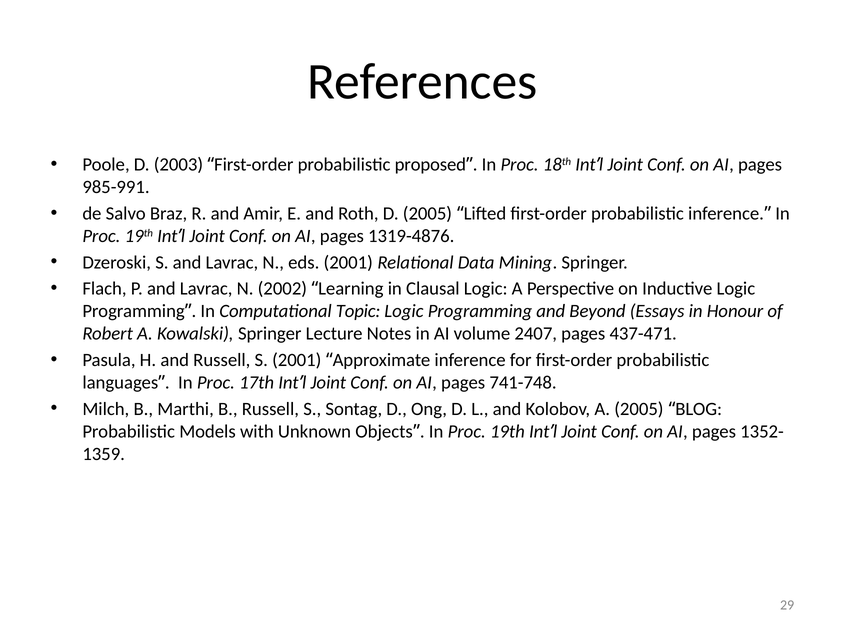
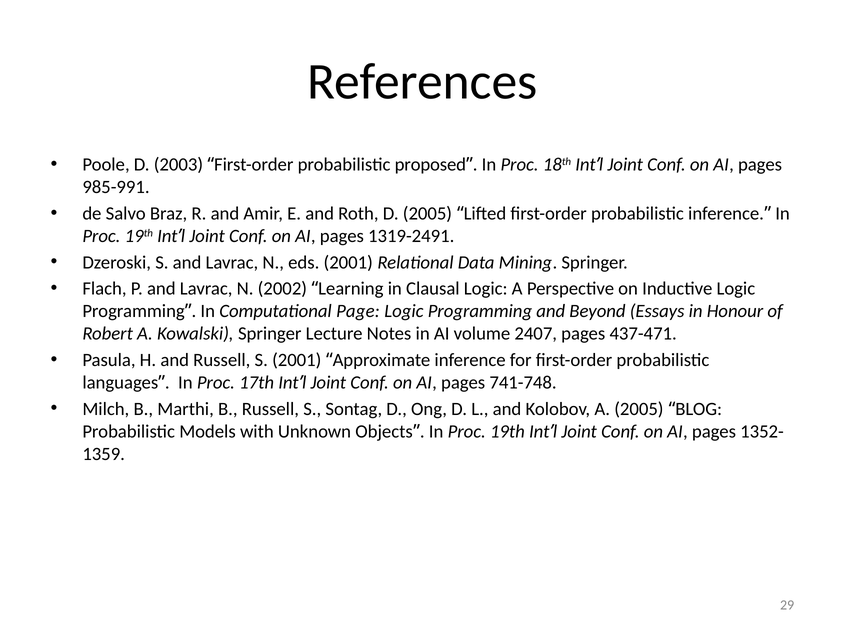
1319-4876: 1319-4876 -> 1319-2491
Topic: Topic -> Page
